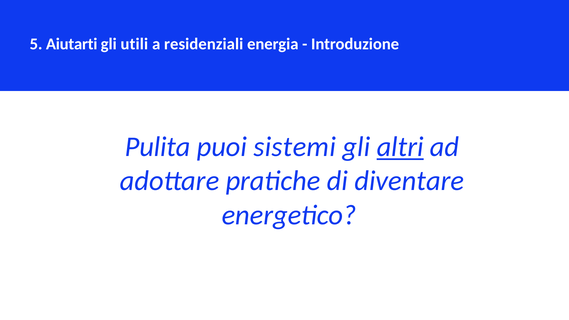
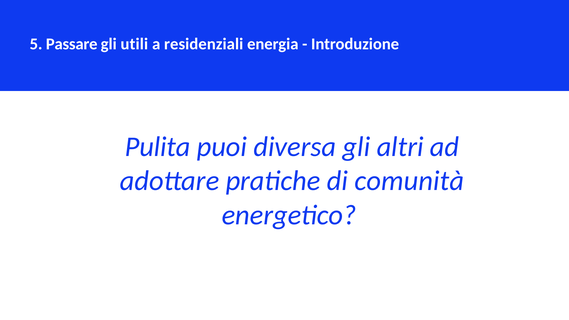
Aiutarti: Aiutarti -> Passare
sistemi: sistemi -> diversa
altri underline: present -> none
diventare: diventare -> comunità
